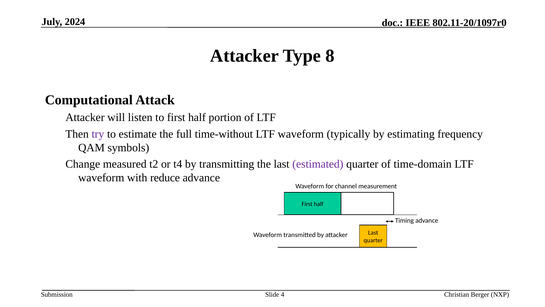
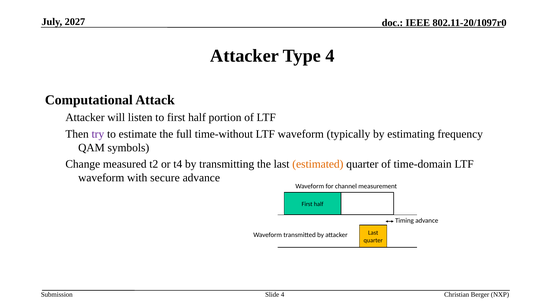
2024: 2024 -> 2027
Type 8: 8 -> 4
estimated colour: purple -> orange
reduce: reduce -> secure
